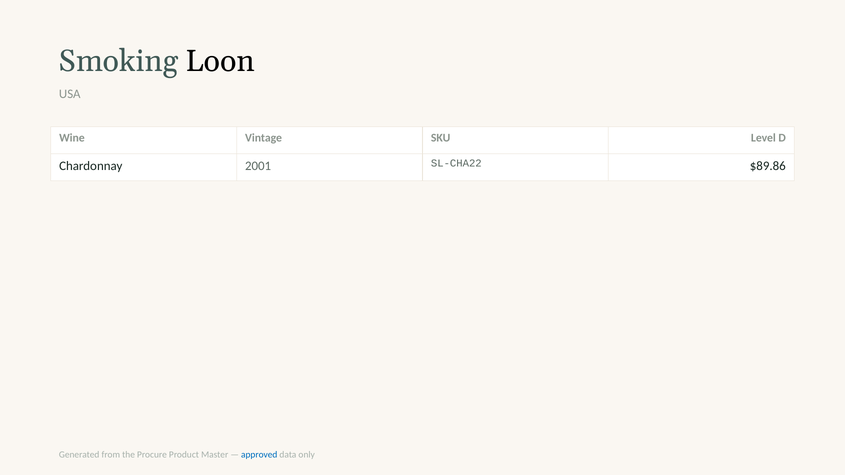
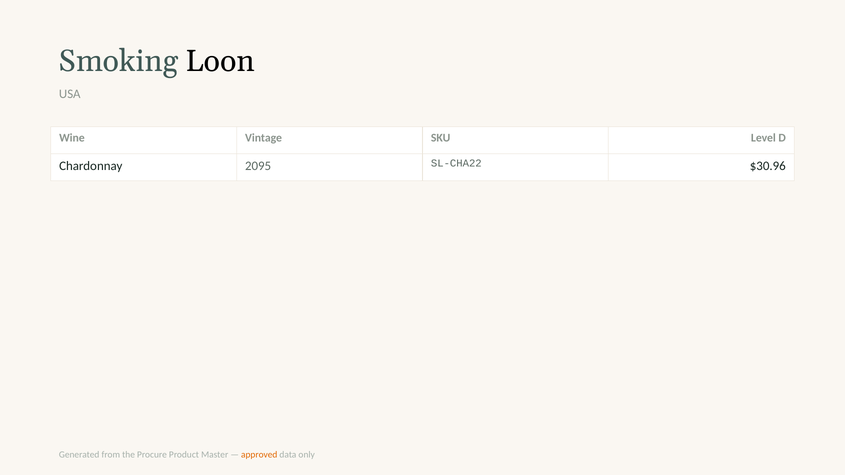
2001: 2001 -> 2095
$89.86: $89.86 -> $30.96
approved colour: blue -> orange
